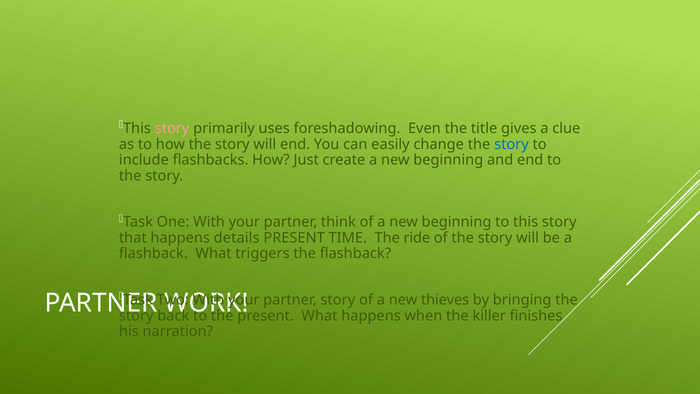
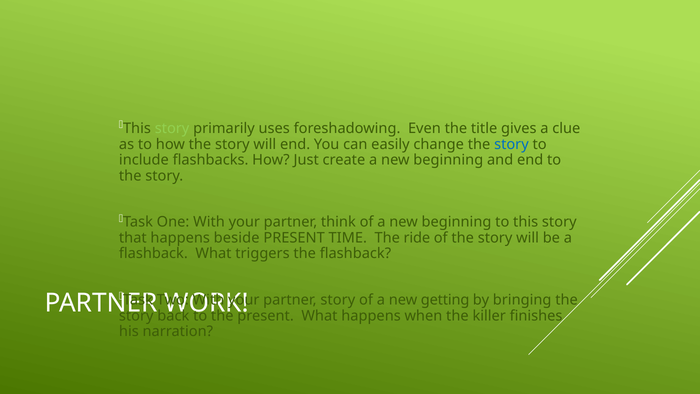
story at (172, 128) colour: pink -> light green
details: details -> beside
thieves: thieves -> getting
